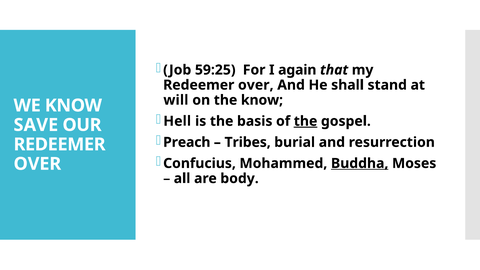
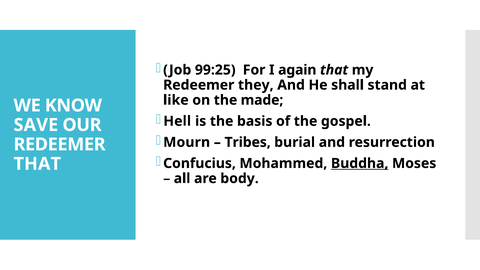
59:25: 59:25 -> 99:25
over at (256, 85): over -> they
will: will -> like
the know: know -> made
the at (306, 121) underline: present -> none
Preach: Preach -> Mourn
OVER at (37, 164): OVER -> THAT
